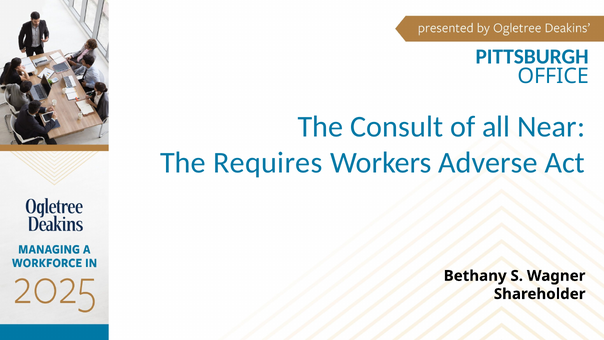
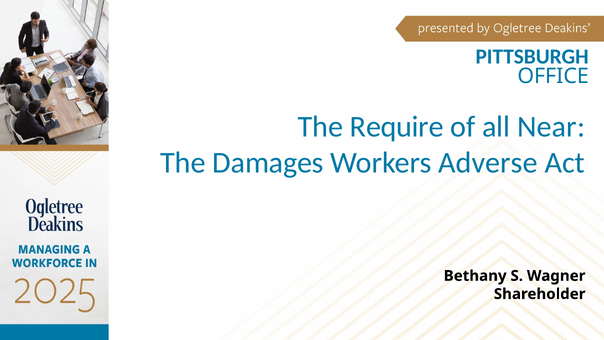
Consult: Consult -> Require
Requires: Requires -> Damages
